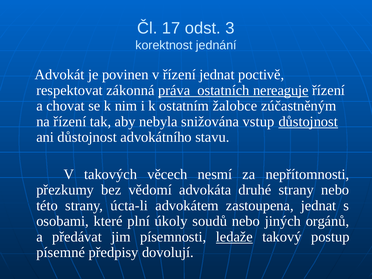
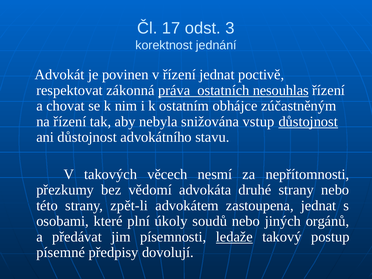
nereaguje: nereaguje -> nesouhlas
žalobce: žalobce -> obhájce
úcta-li: úcta-li -> zpět-li
